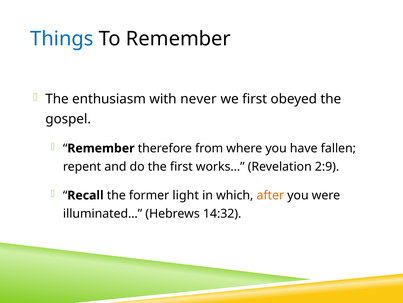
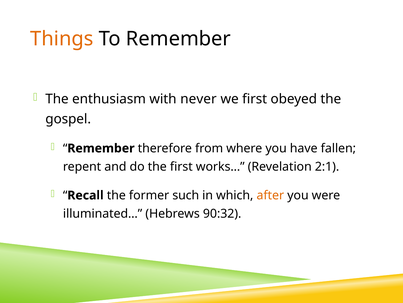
Things colour: blue -> orange
2:9: 2:9 -> 2:1
light: light -> such
14:32: 14:32 -> 90:32
